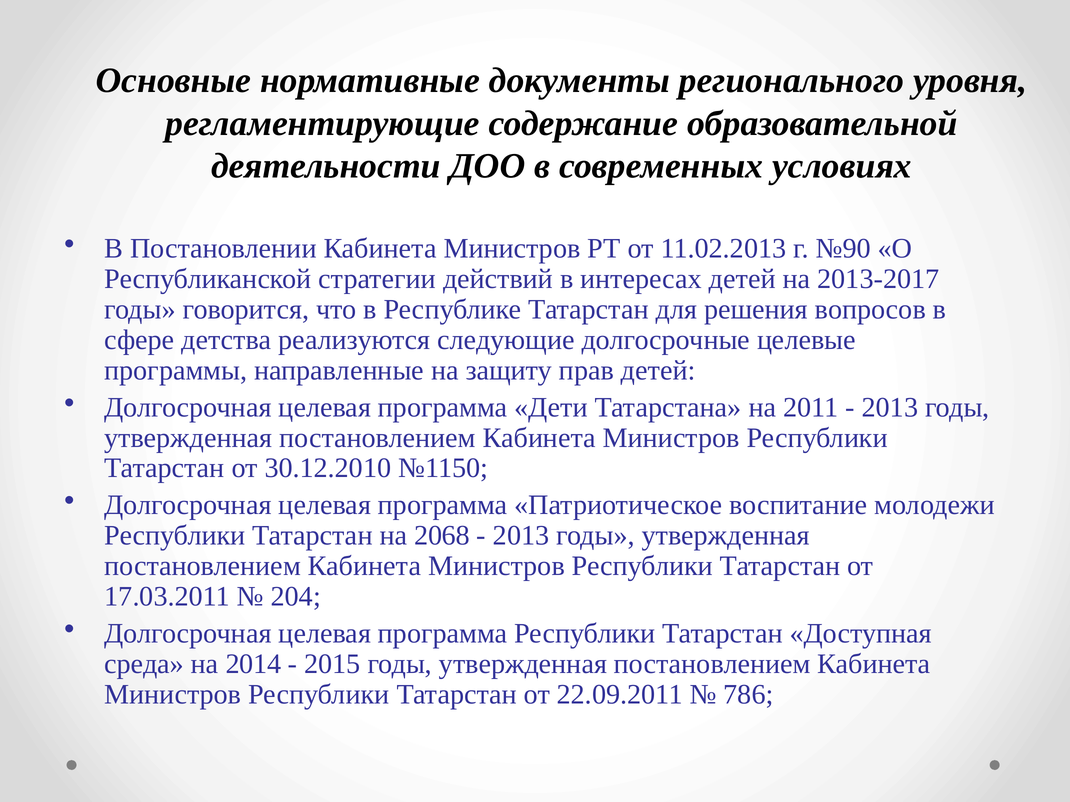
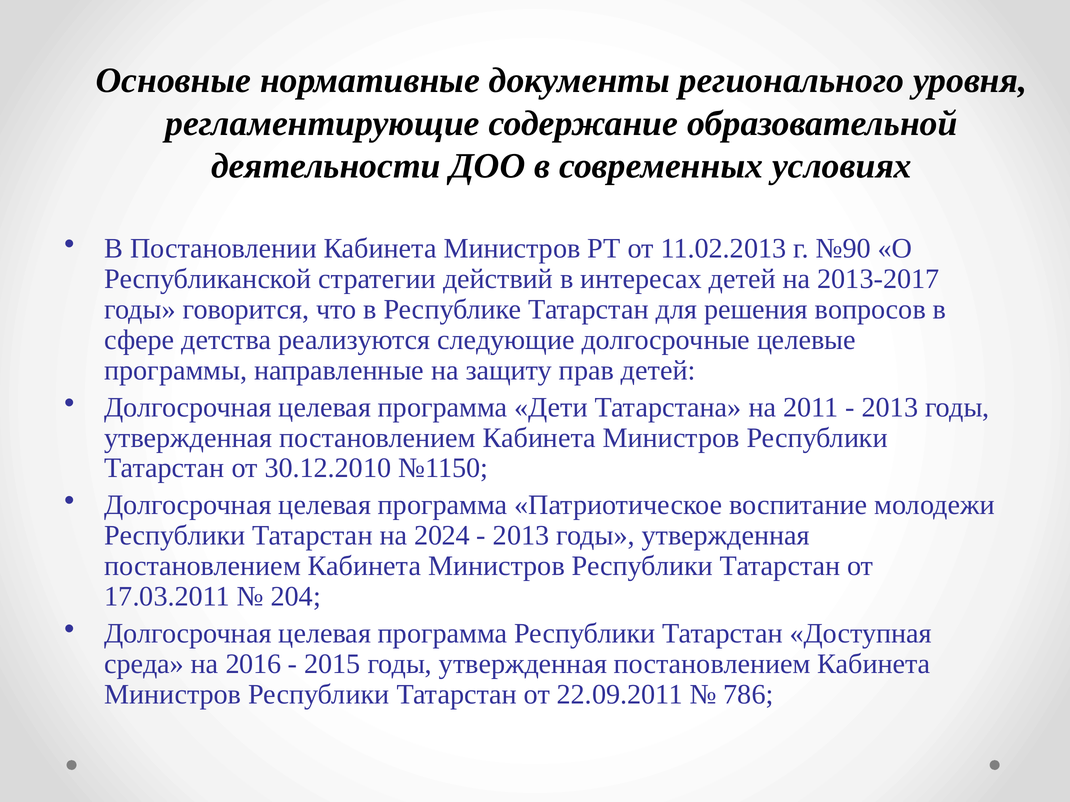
2068: 2068 -> 2024
2014: 2014 -> 2016
